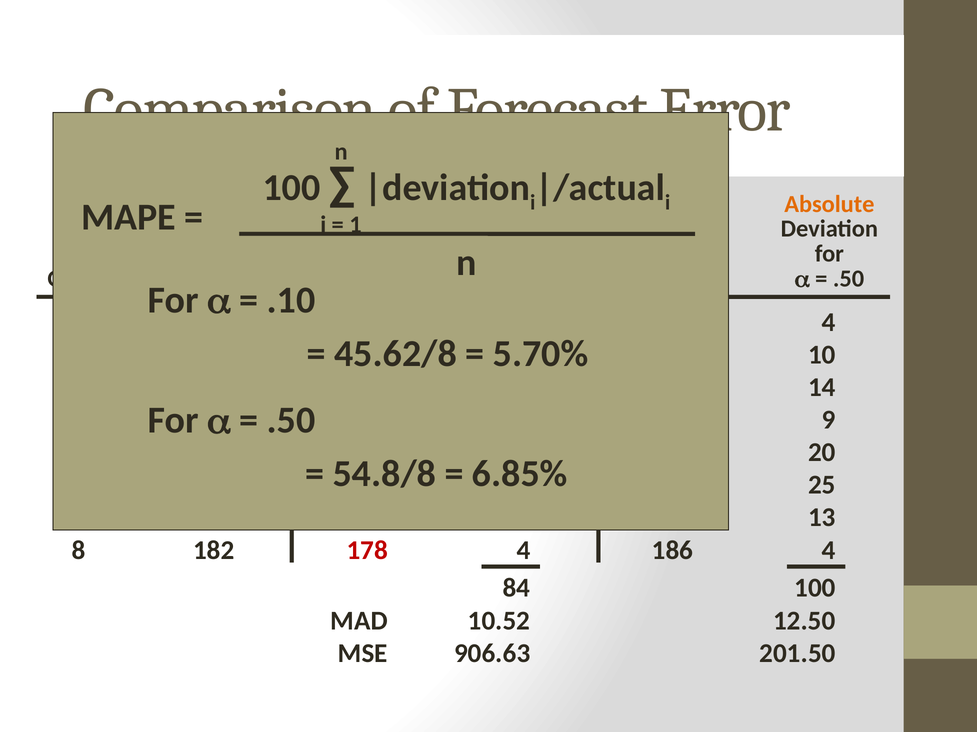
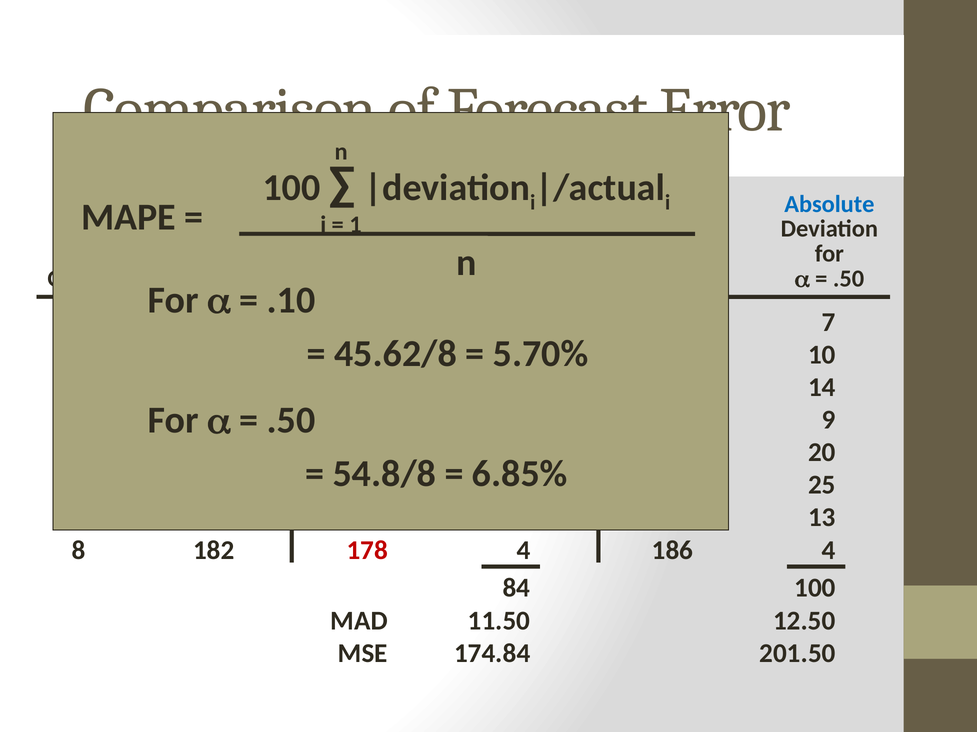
Absolute at (829, 204) colour: orange -> blue
4 at (829, 323): 4 -> 7
10.52: 10.52 -> 11.50
906.63: 906.63 -> 174.84
